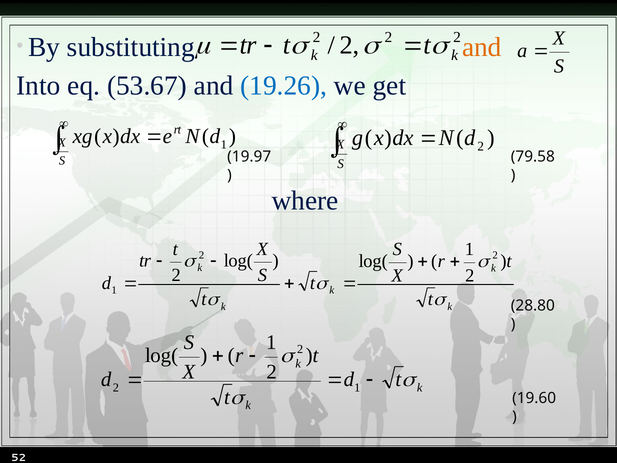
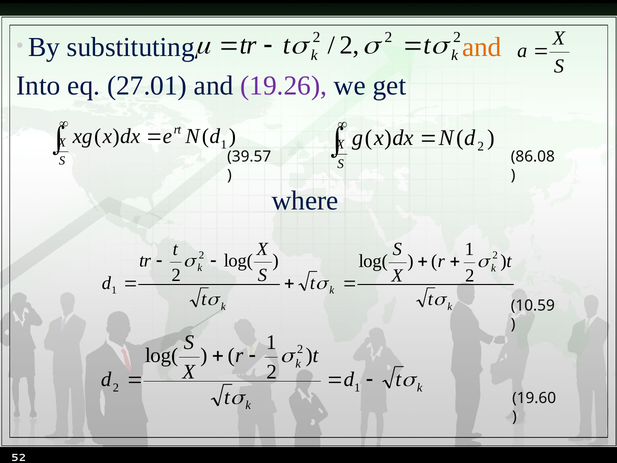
53.67: 53.67 -> 27.01
19.26 colour: blue -> purple
19.97: 19.97 -> 39.57
79.58: 79.58 -> 86.08
28.80: 28.80 -> 10.59
